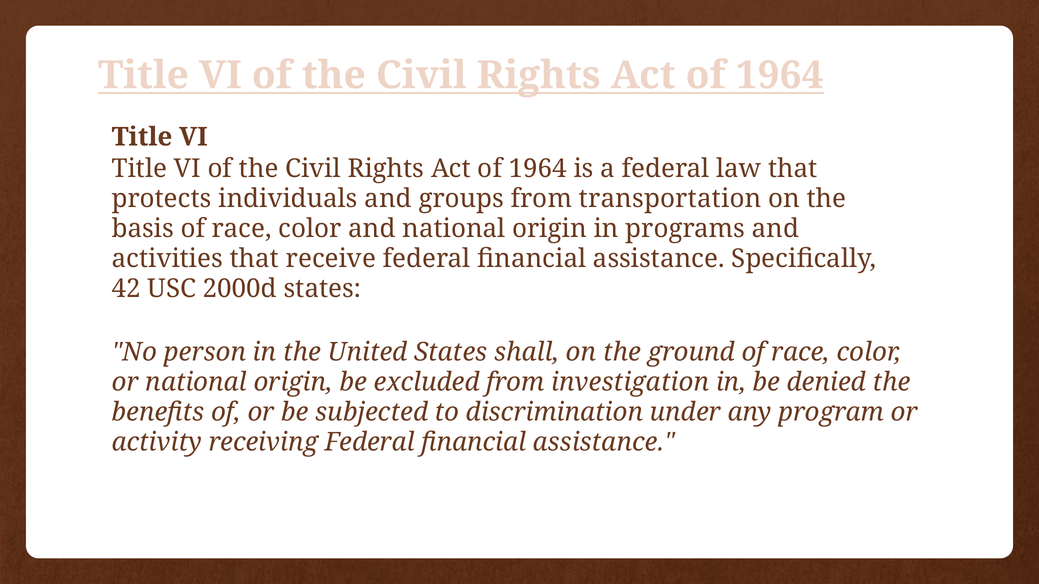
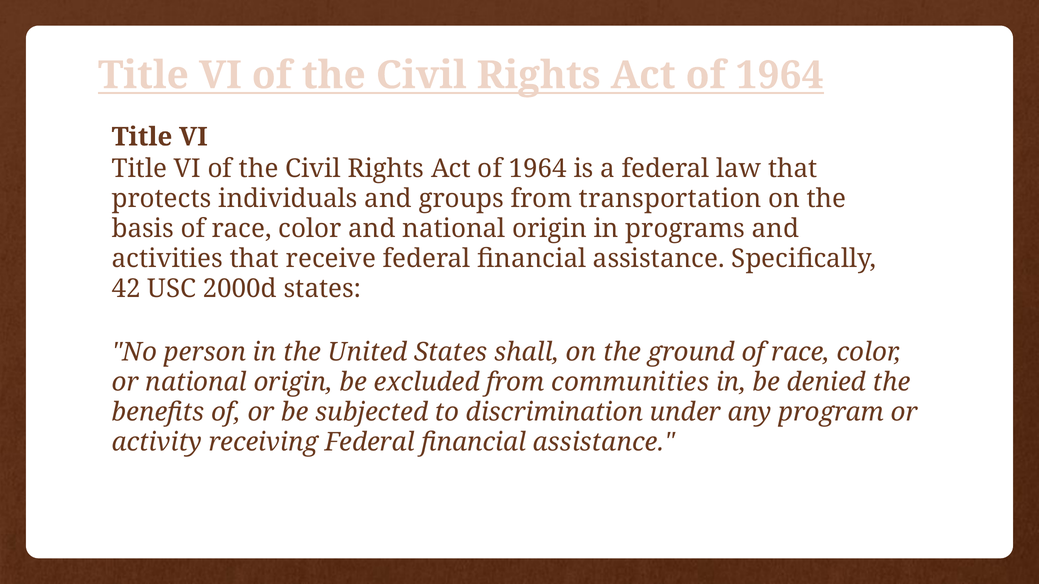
investigation: investigation -> communities
